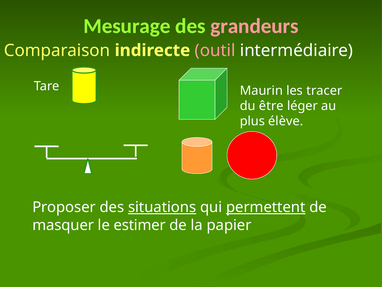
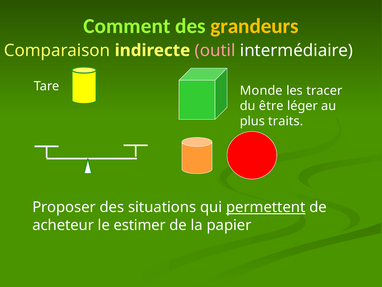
Mesurage: Mesurage -> Comment
grandeurs colour: pink -> yellow
Maurin: Maurin -> Monde
élève: élève -> traits
situations underline: present -> none
masquer: masquer -> acheteur
